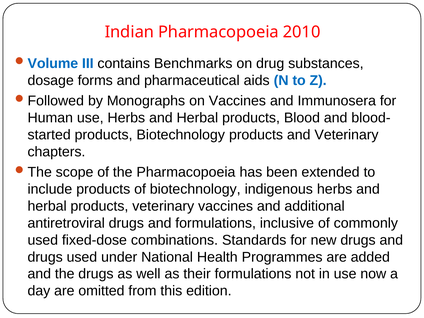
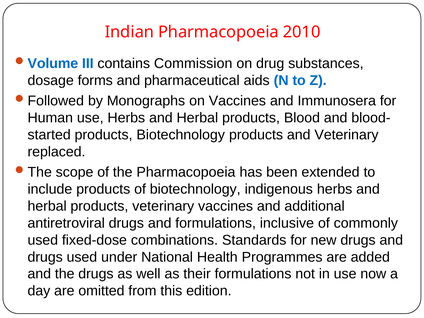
Benchmarks: Benchmarks -> Commission
chapters: chapters -> replaced
